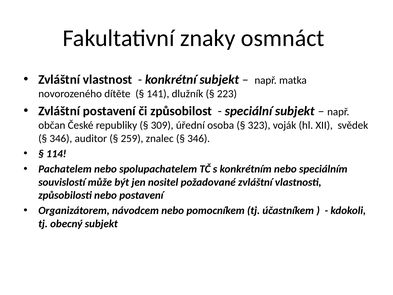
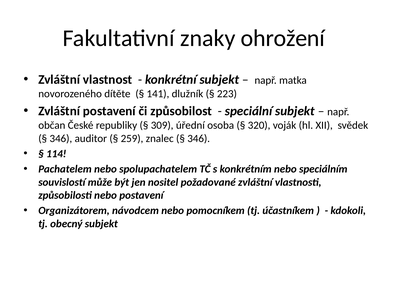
osmnáct: osmnáct -> ohrožení
323: 323 -> 320
